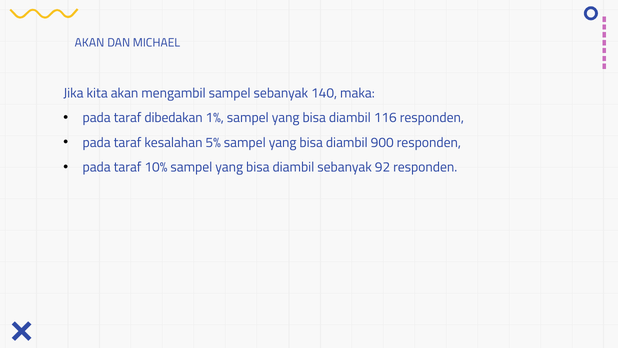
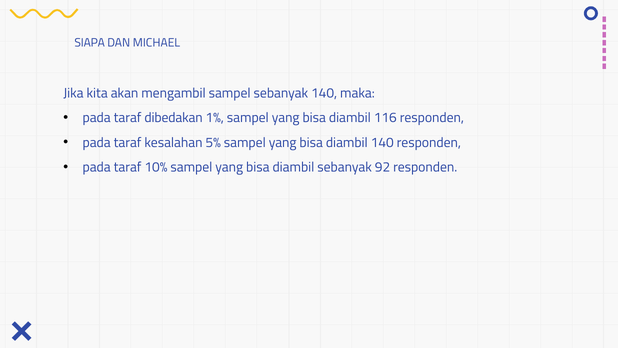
AKAN at (90, 43): AKAN -> SIAPA
diambil 900: 900 -> 140
